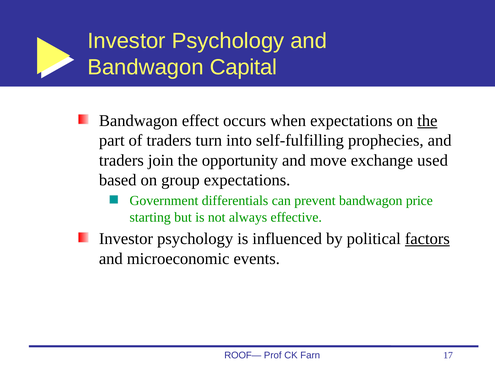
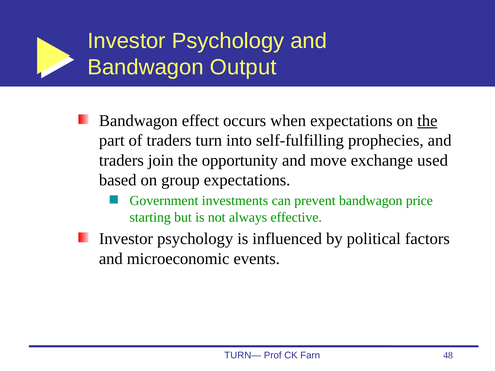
Capital: Capital -> Output
differentials: differentials -> investments
factors underline: present -> none
ROOF—: ROOF— -> TURN—
17: 17 -> 48
